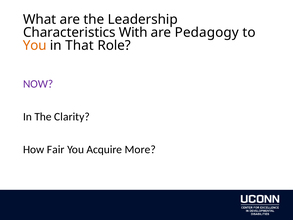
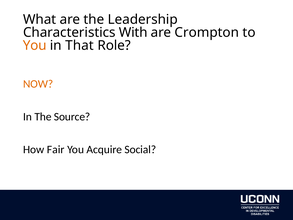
Pedagogy: Pedagogy -> Crompton
NOW colour: purple -> orange
Clarity: Clarity -> Source
More: More -> Social
